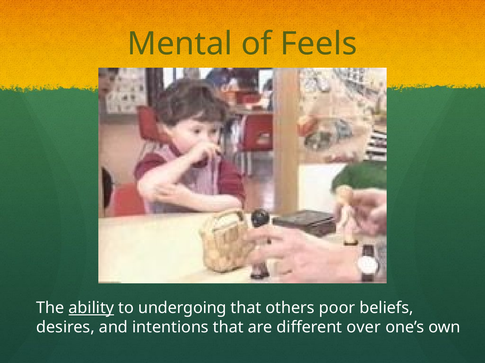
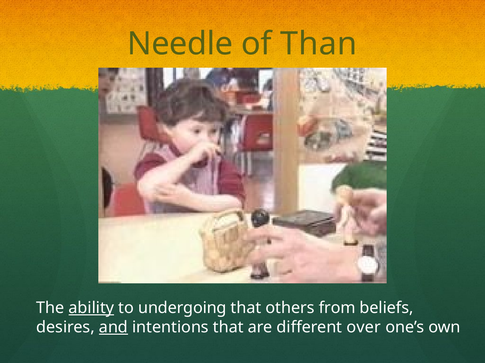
Mental: Mental -> Needle
Feels: Feels -> Than
poor: poor -> from
and underline: none -> present
